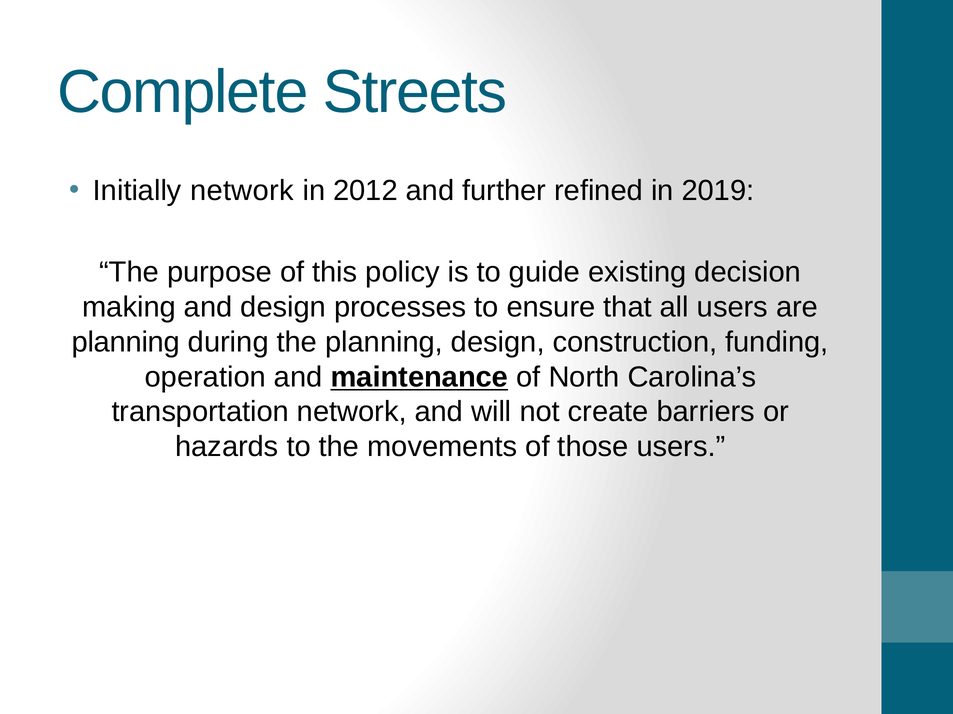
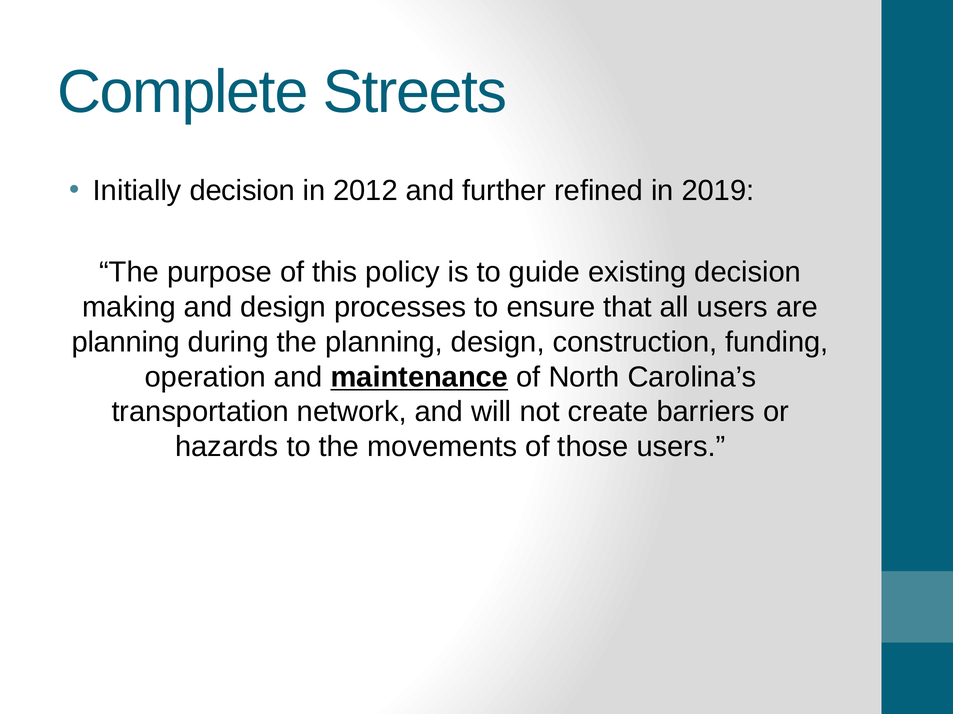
Initially network: network -> decision
